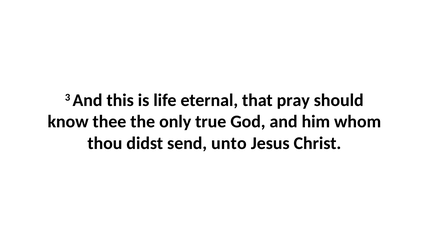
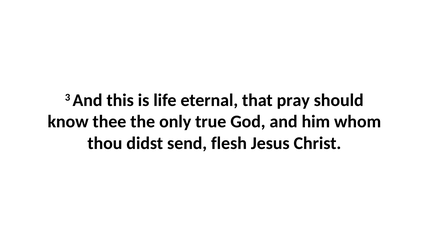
unto: unto -> flesh
